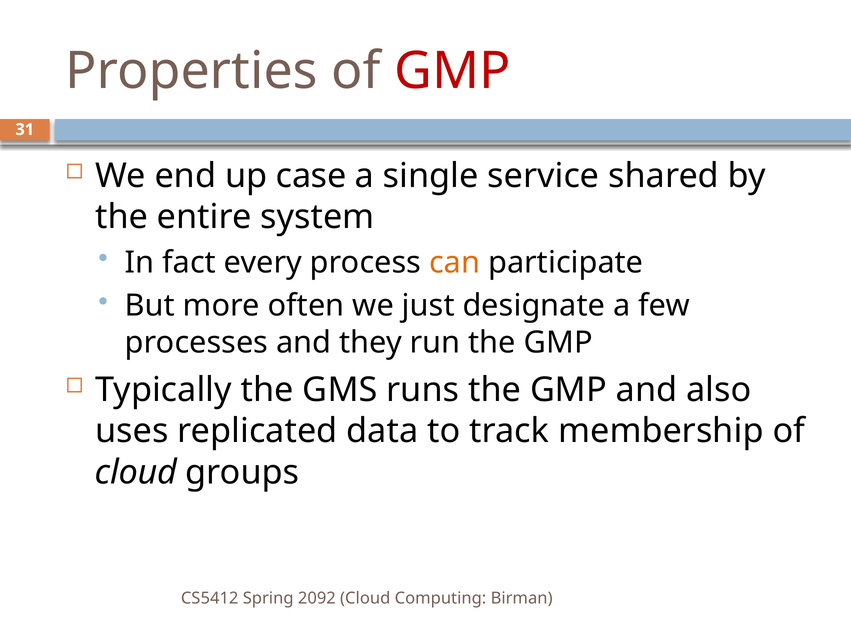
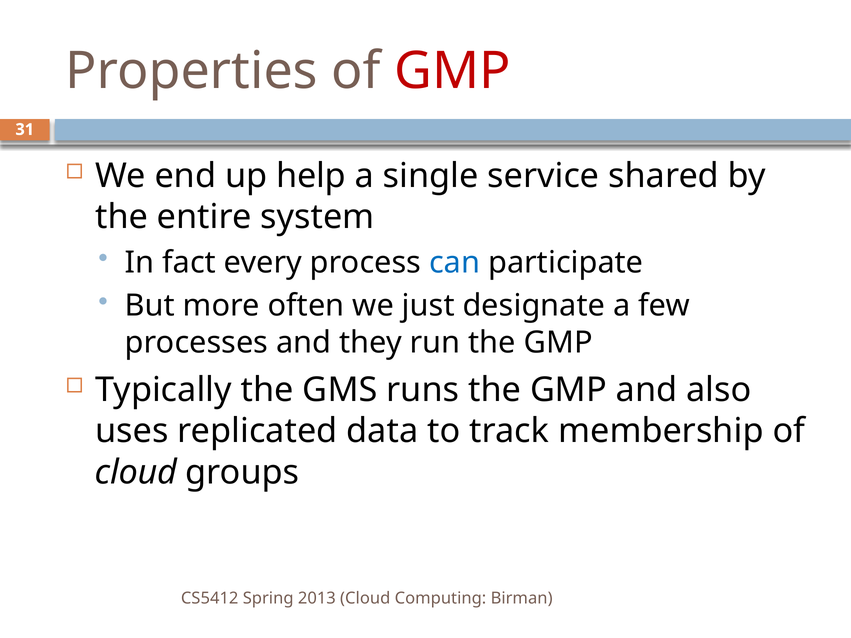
case: case -> help
can colour: orange -> blue
2092: 2092 -> 2013
